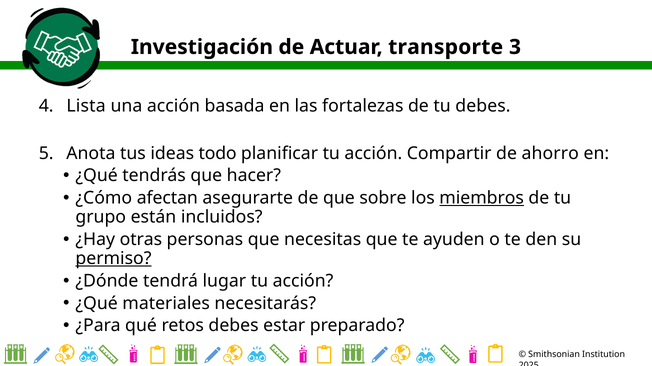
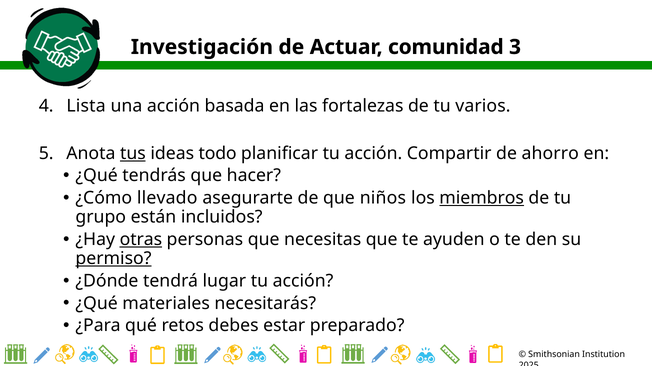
transporte: transporte -> comunidad
tu debes: debes -> varios
tus underline: none -> present
afectan: afectan -> llevado
sobre: sobre -> niños
otras underline: none -> present
